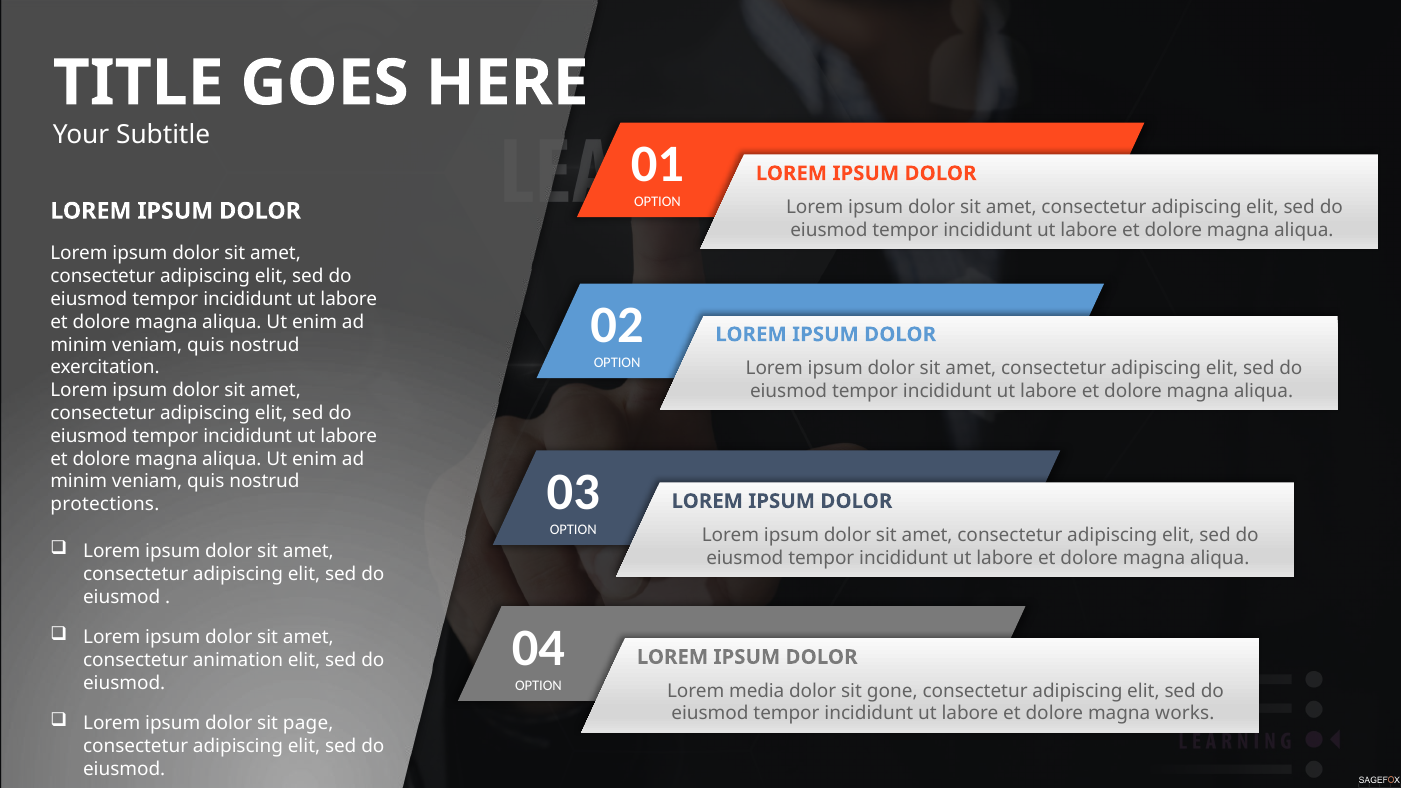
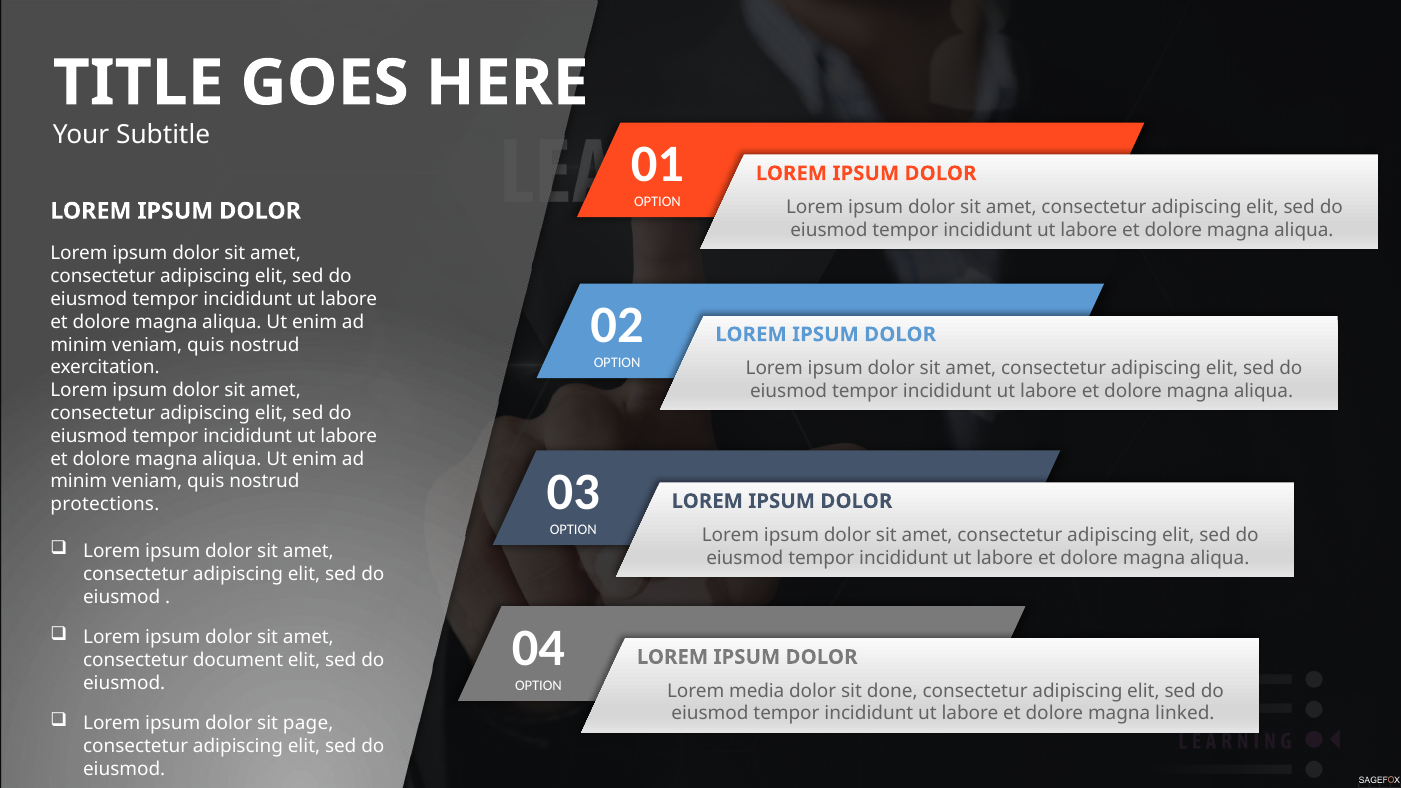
animation: animation -> document
gone: gone -> done
works: works -> linked
